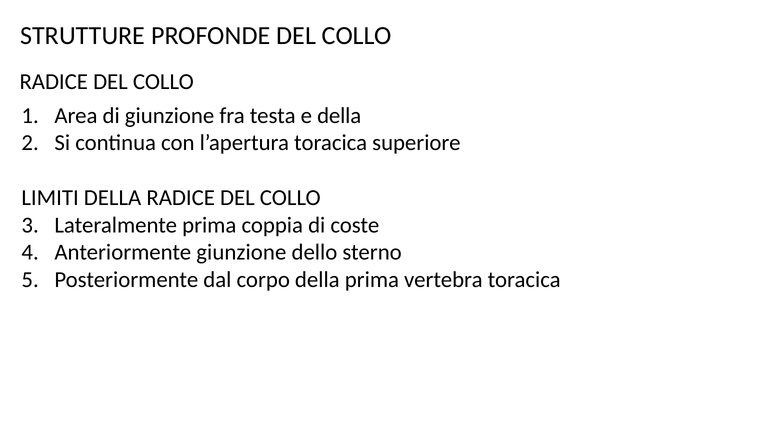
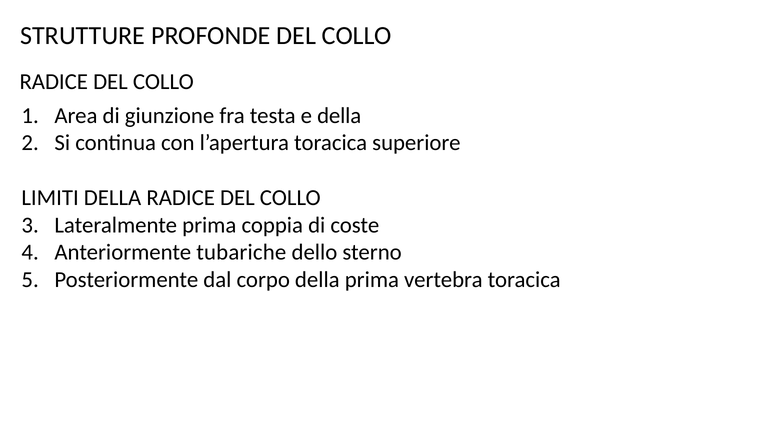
Anteriormente giunzione: giunzione -> tubariche
